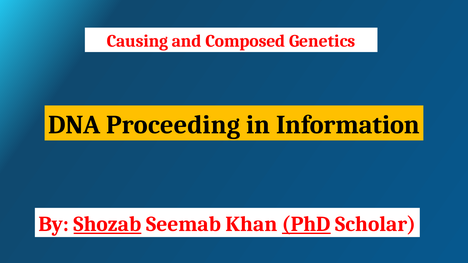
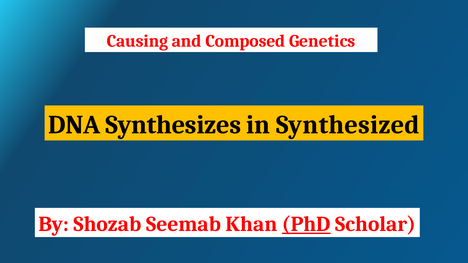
Proceeding: Proceeding -> Synthesizes
Information: Information -> Synthesized
Shozab underline: present -> none
